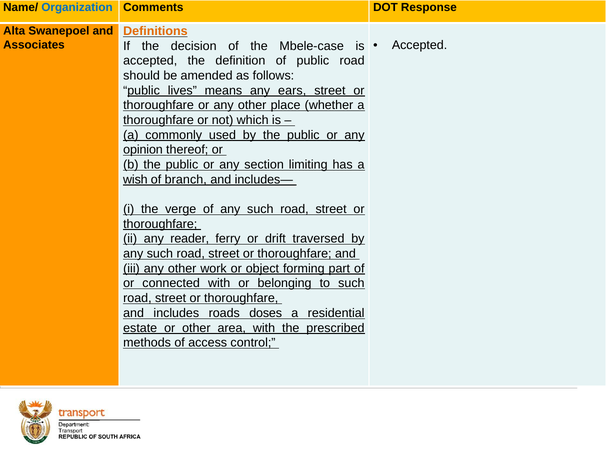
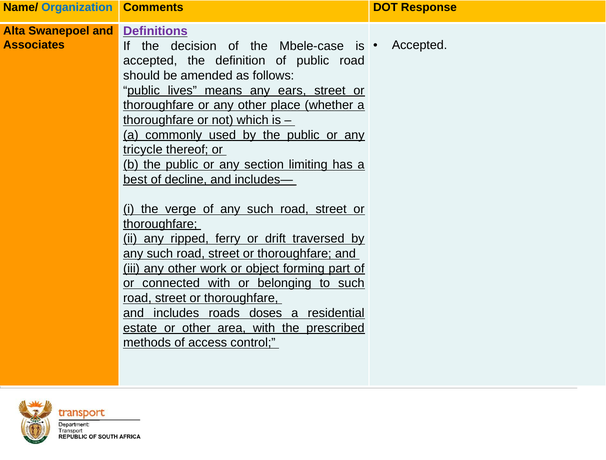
Definitions colour: orange -> purple
opinion: opinion -> tricycle
wish: wish -> best
branch: branch -> decline
reader: reader -> ripped
